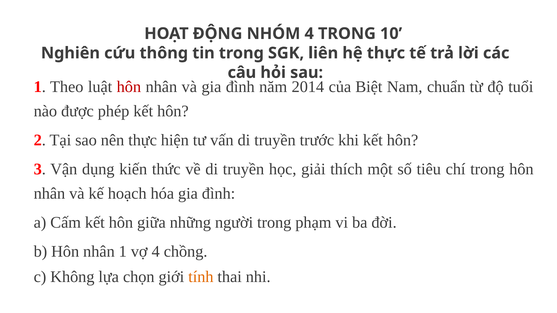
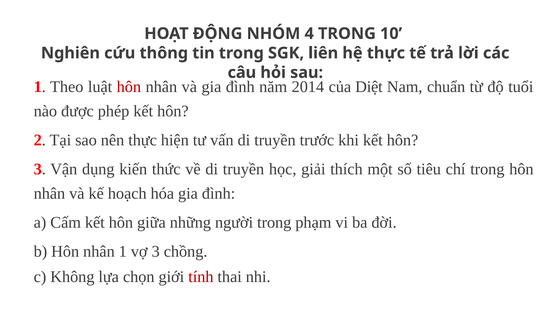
Biệt: Biệt -> Diệt
vợ 4: 4 -> 3
tính colour: orange -> red
